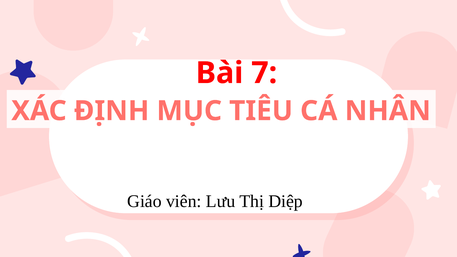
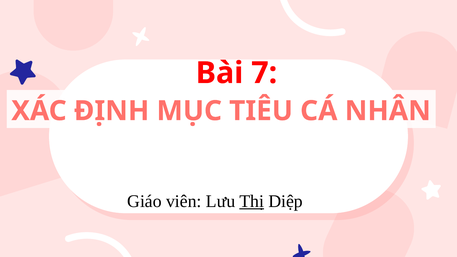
Thị underline: none -> present
